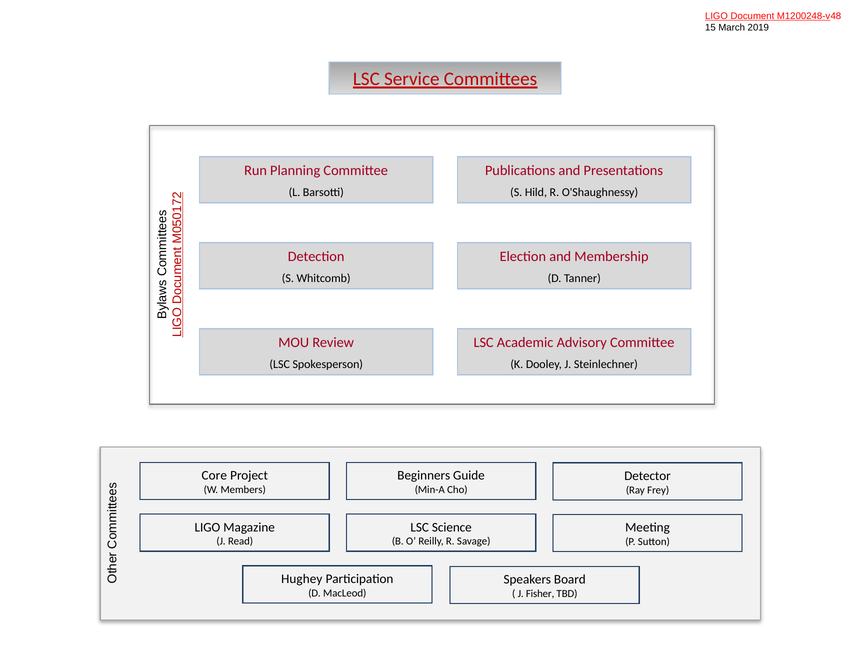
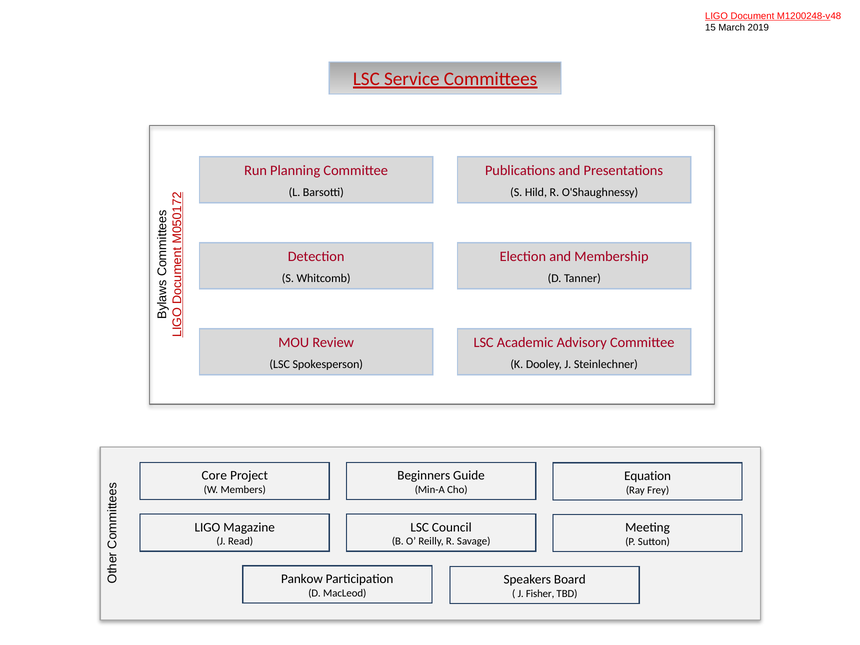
Detector: Detector -> Equation
Science: Science -> Council
Hughey: Hughey -> Pankow
